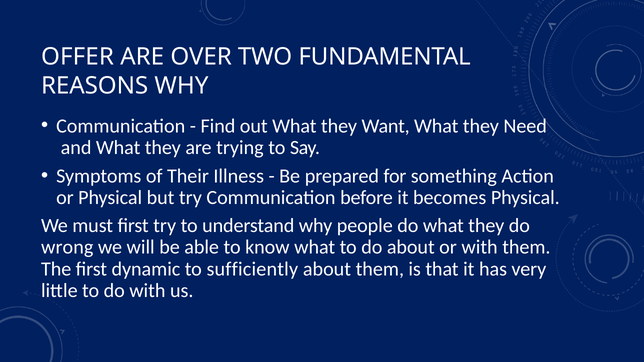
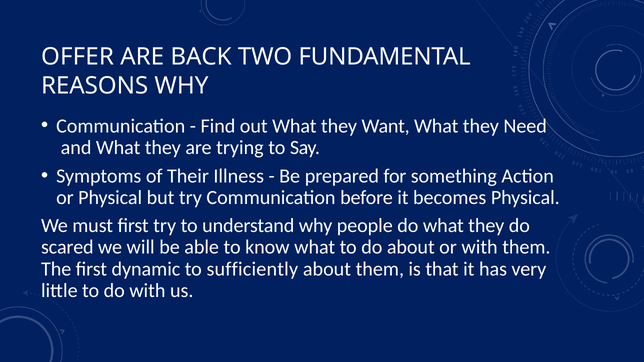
OVER: OVER -> BACK
wrong: wrong -> scared
